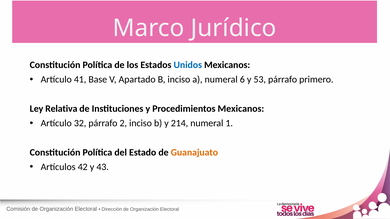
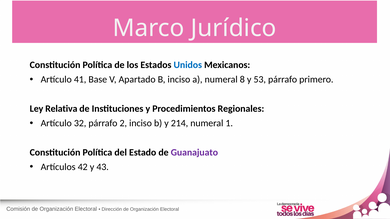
6: 6 -> 8
Procedimientos Mexicanos: Mexicanos -> Regionales
Guanajuato colour: orange -> purple
